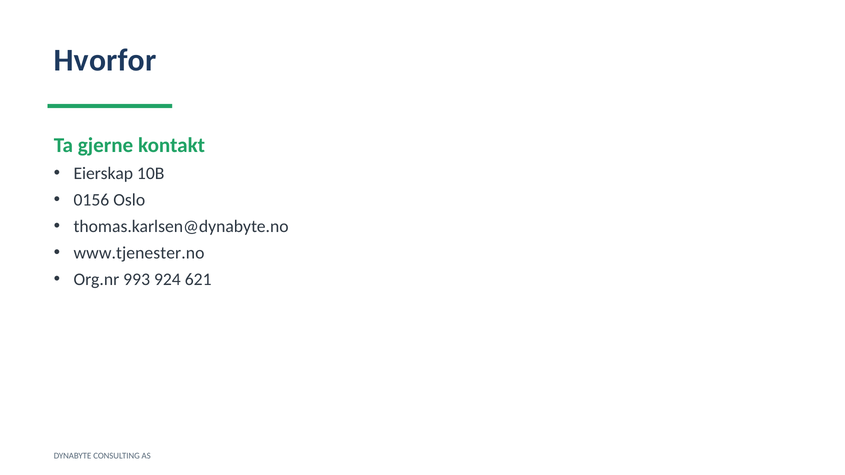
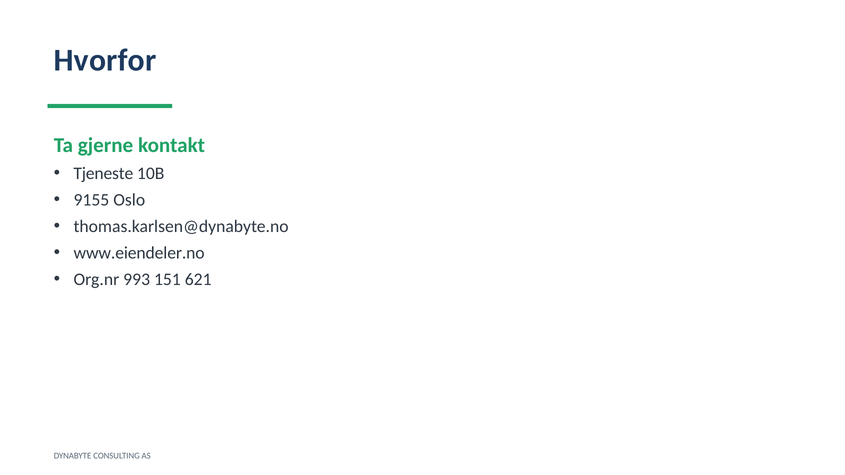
Eierskap: Eierskap -> Tjeneste
0156: 0156 -> 9155
www.tjenester.no: www.tjenester.no -> www.eiendeler.no
924: 924 -> 151
